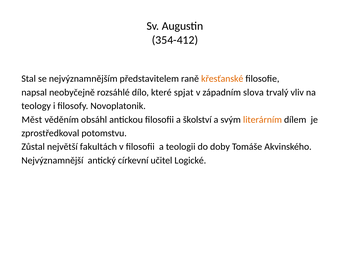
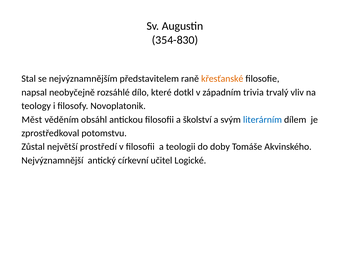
354-412: 354-412 -> 354-830
spjat: spjat -> dotkl
slova: slova -> trivia
literárním colour: orange -> blue
fakultách: fakultách -> prostředí
